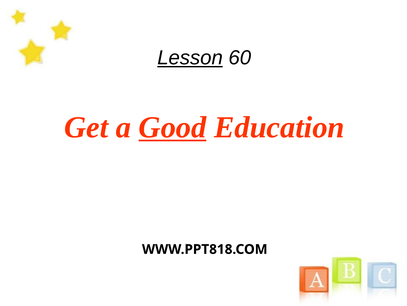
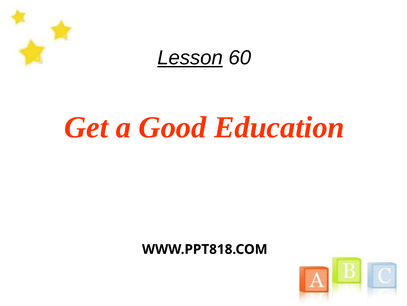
Good underline: present -> none
